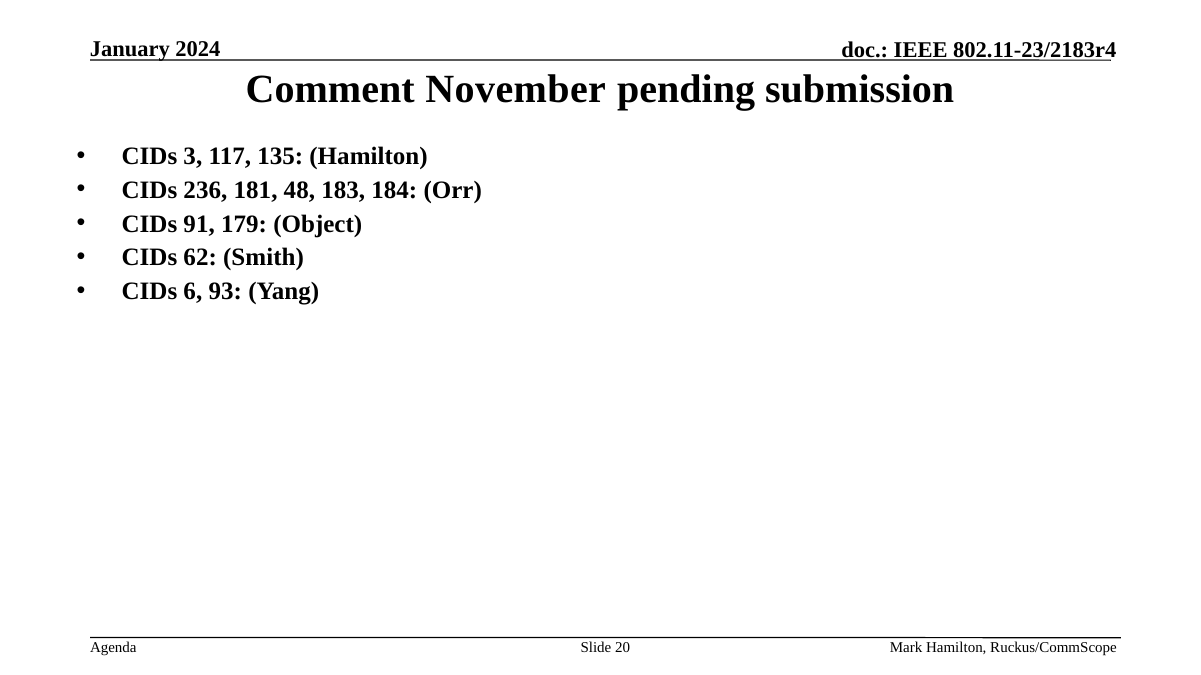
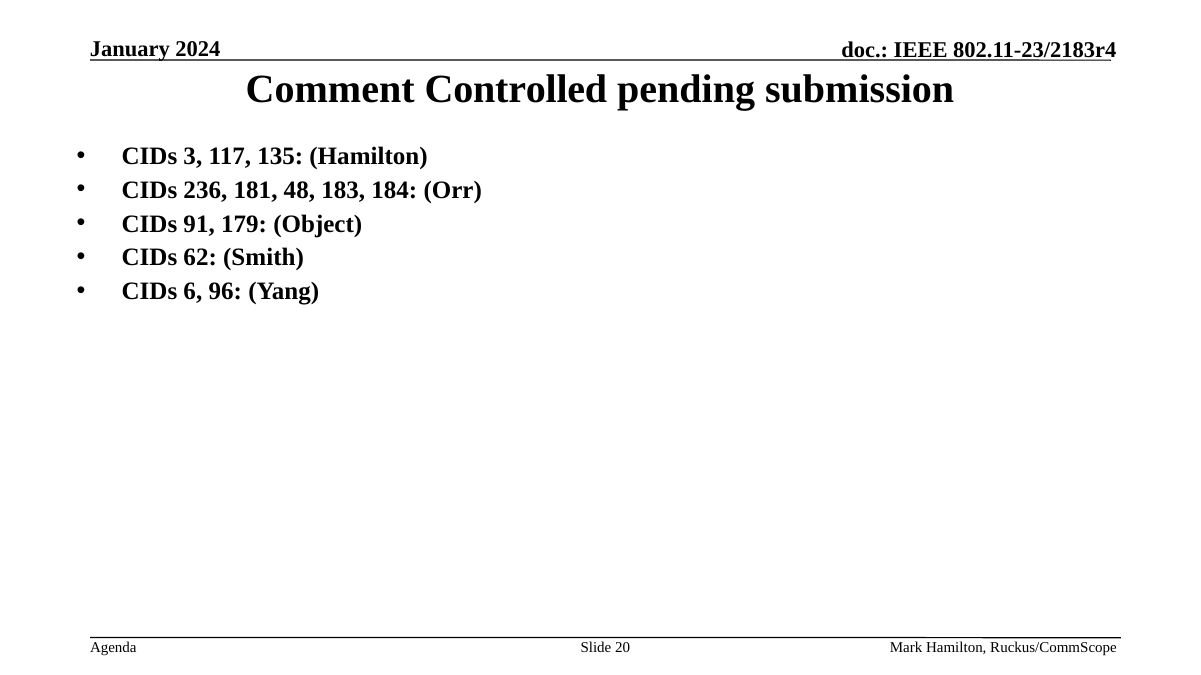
November: November -> Controlled
93: 93 -> 96
